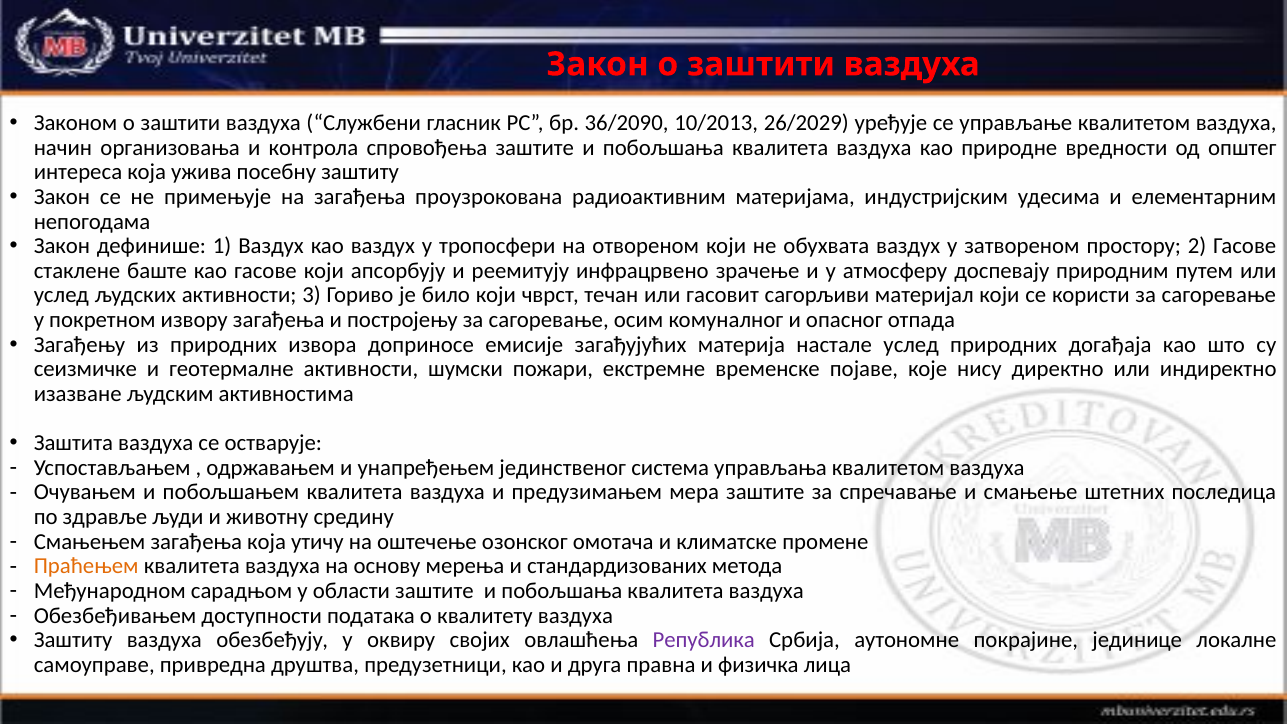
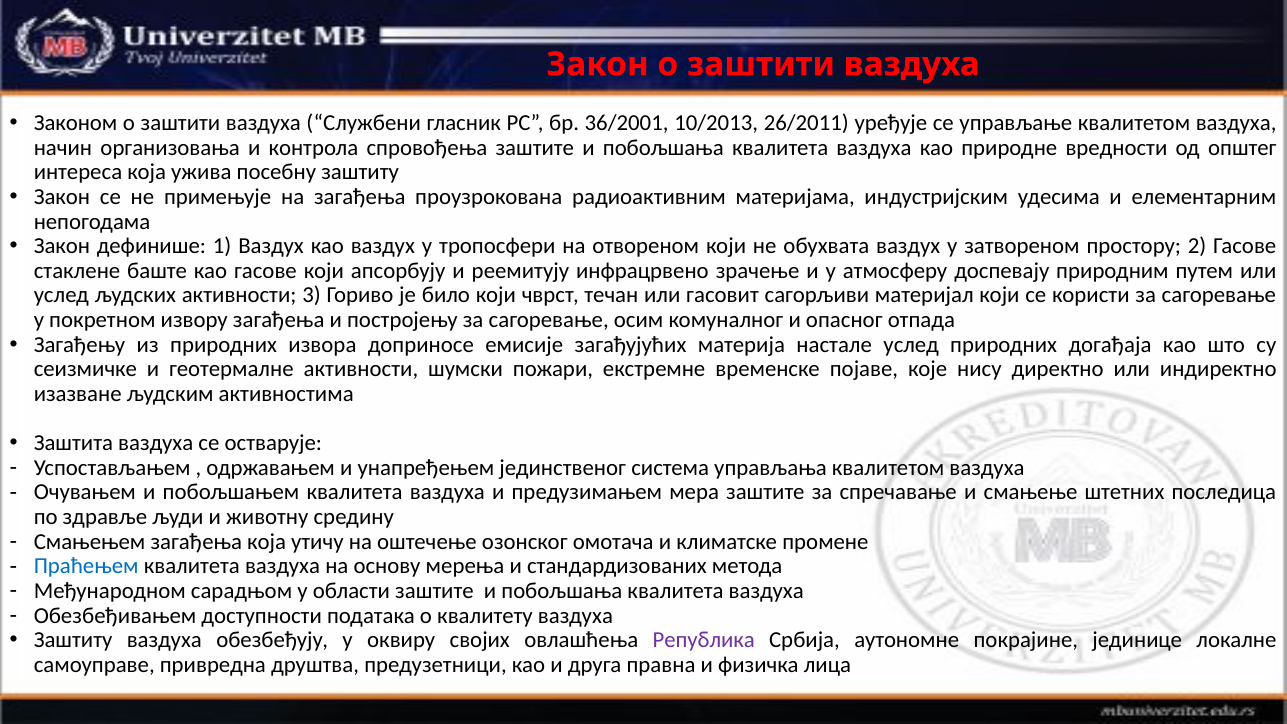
36/2090: 36/2090 -> 36/2001
26/2029: 26/2029 -> 26/2011
Праћењем colour: orange -> blue
